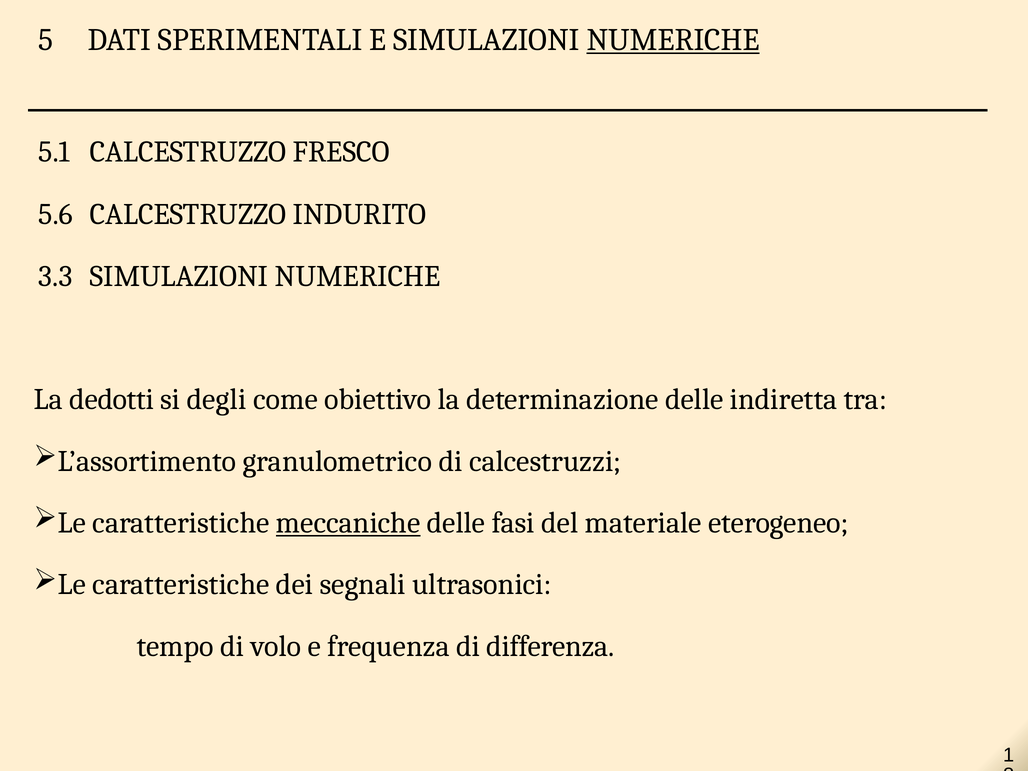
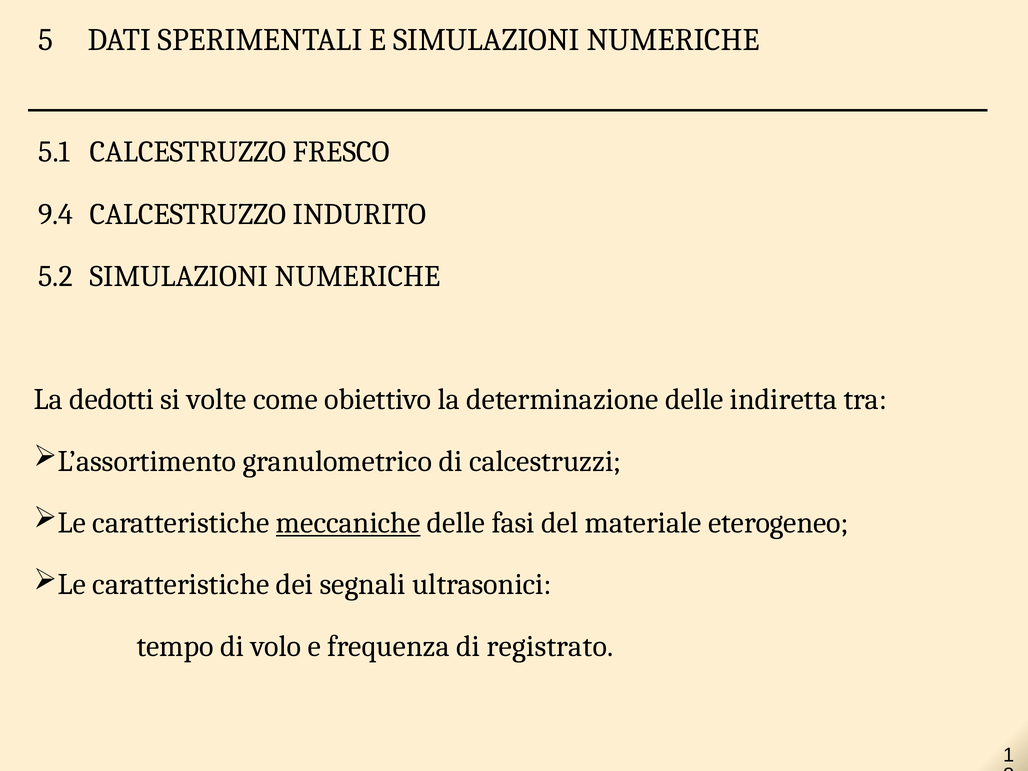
NUMERICHE at (673, 40) underline: present -> none
5.6: 5.6 -> 9.4
3.3: 3.3 -> 5.2
degli: degli -> volte
differenza: differenza -> registrato
